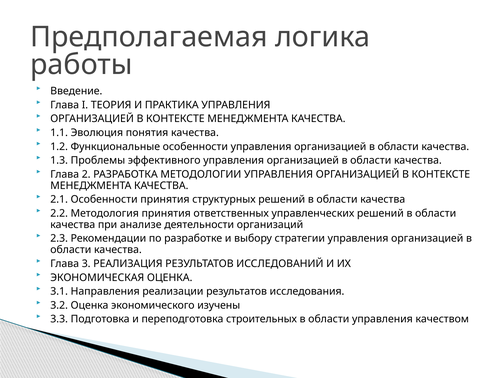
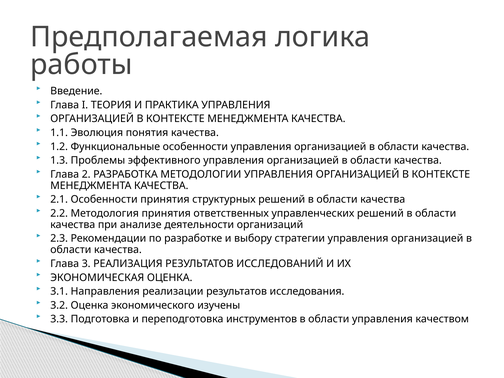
строительных: строительных -> инструментов
